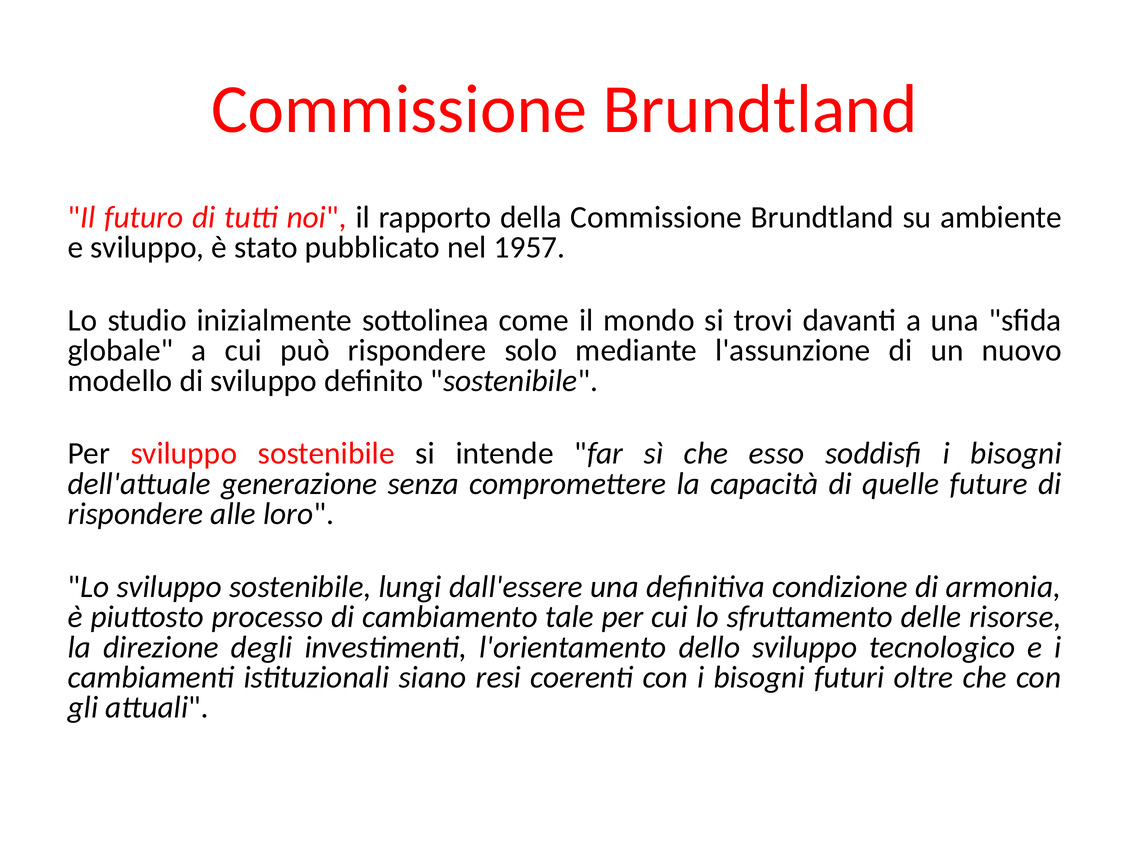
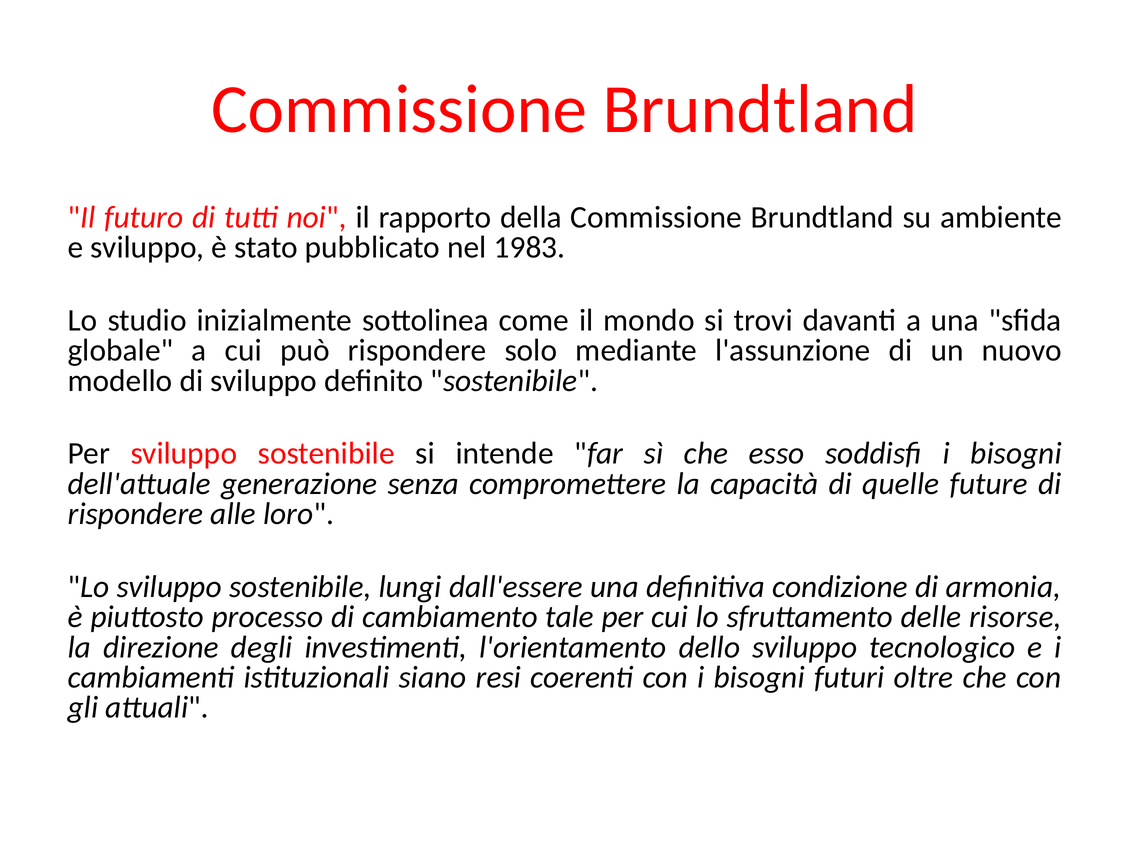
1957: 1957 -> 1983
